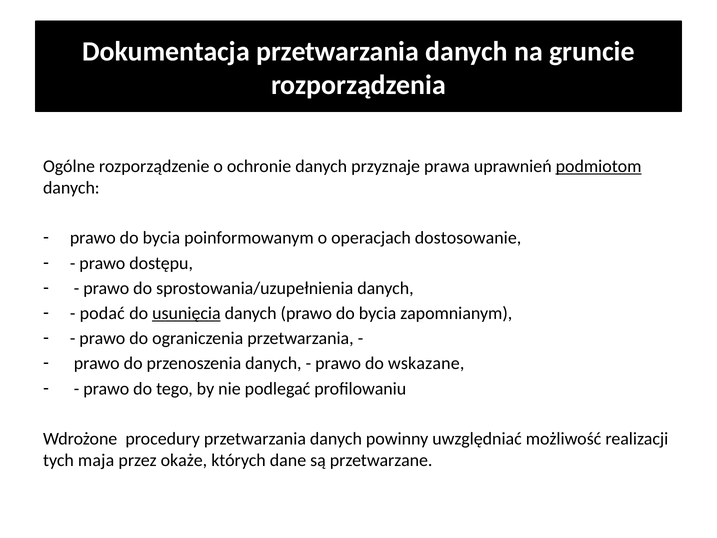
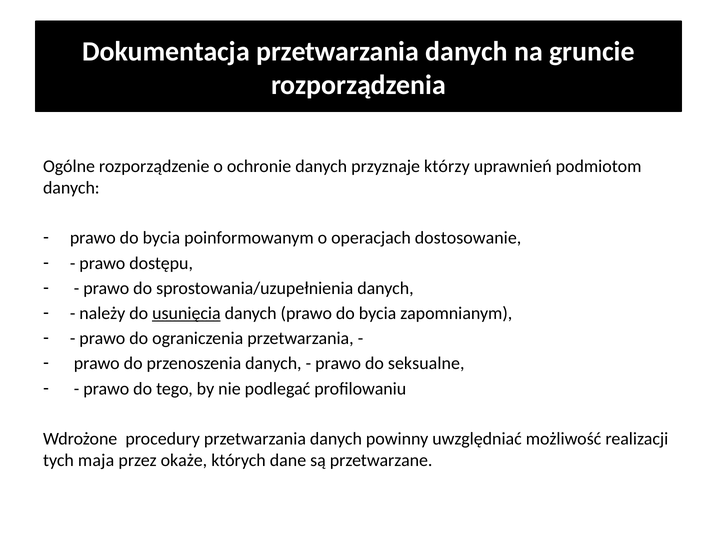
prawa: prawa -> którzy
podmiotom underline: present -> none
podać: podać -> należy
wskazane: wskazane -> seksualne
